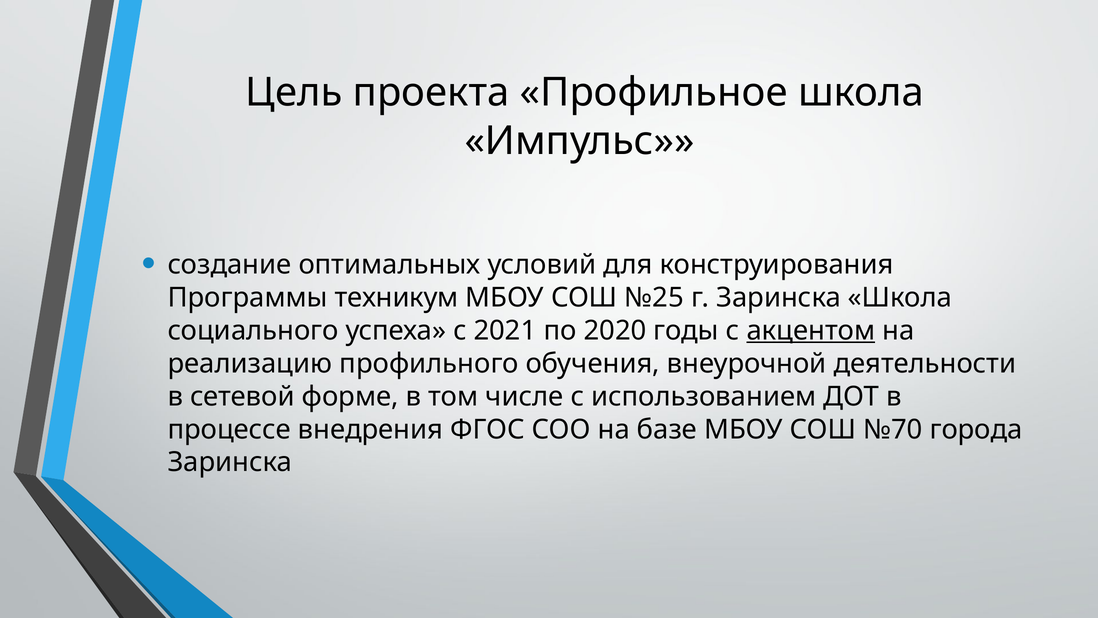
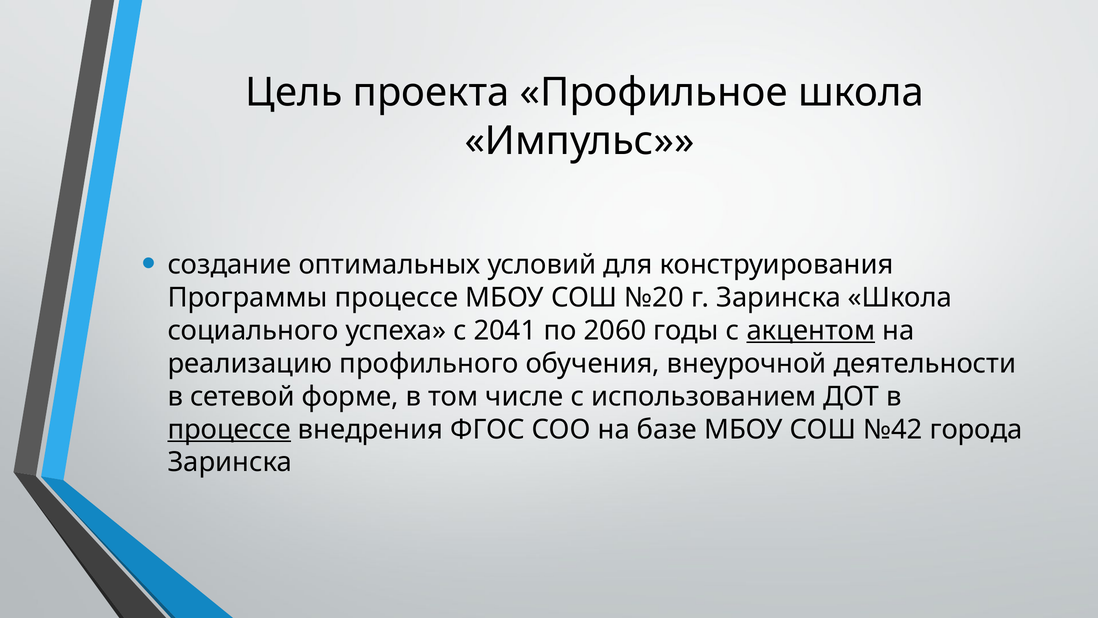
Программы техникум: техникум -> процессе
№25: №25 -> №20
2021: 2021 -> 2041
2020: 2020 -> 2060
процессе at (229, 429) underline: none -> present
№70: №70 -> №42
